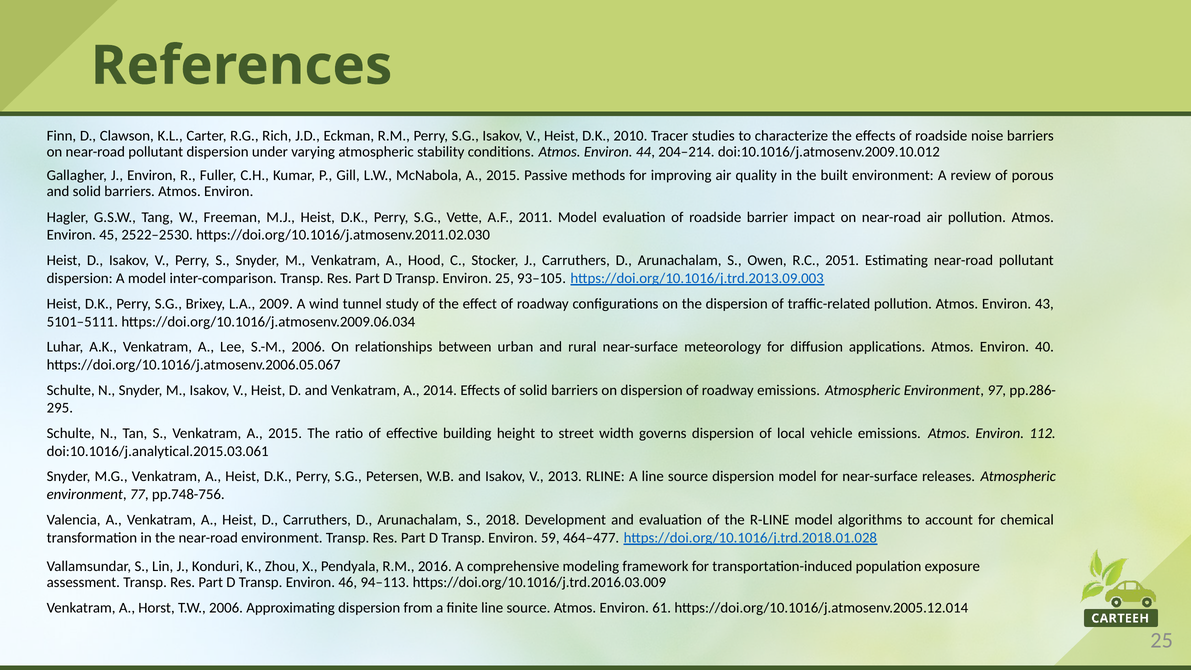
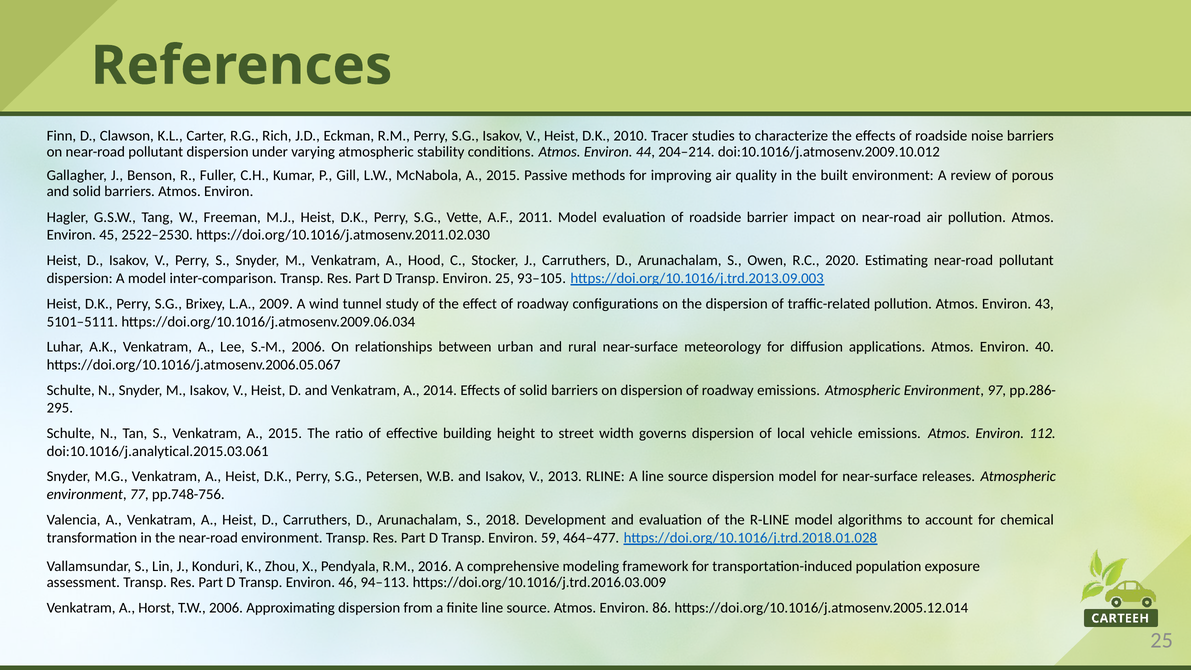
J Environ: Environ -> Benson
2051: 2051 -> 2020
61: 61 -> 86
